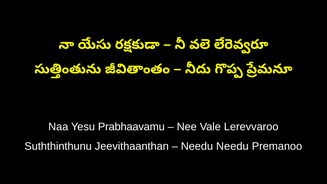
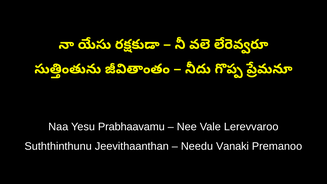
Needu Needu: Needu -> Vanaki
